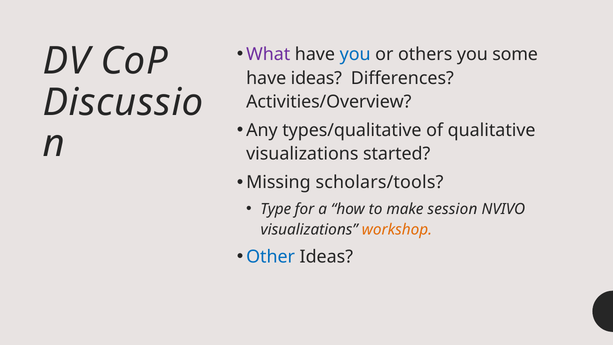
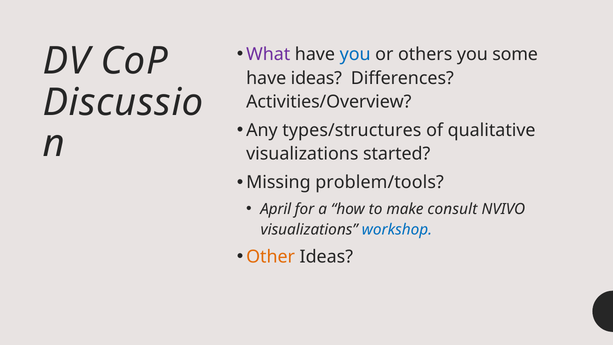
types/qualitative: types/qualitative -> types/structures
scholars/tools: scholars/tools -> problem/tools
Type: Type -> April
session: session -> consult
workshop colour: orange -> blue
Other colour: blue -> orange
